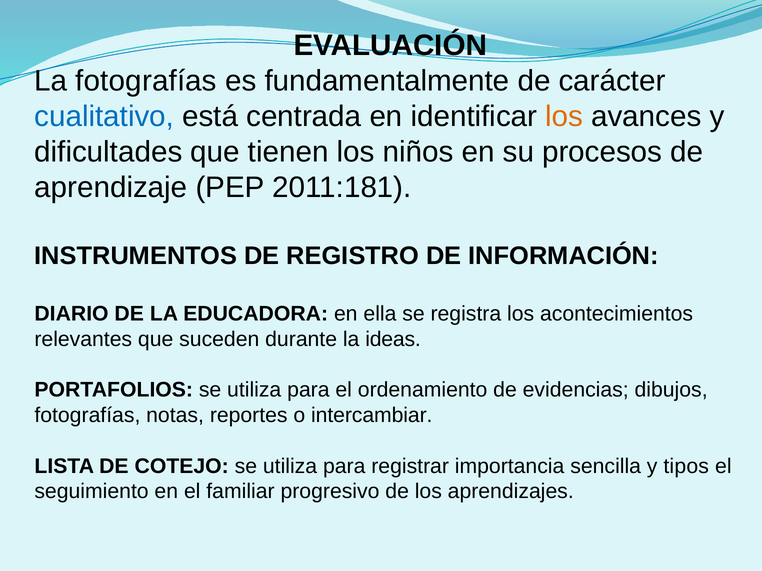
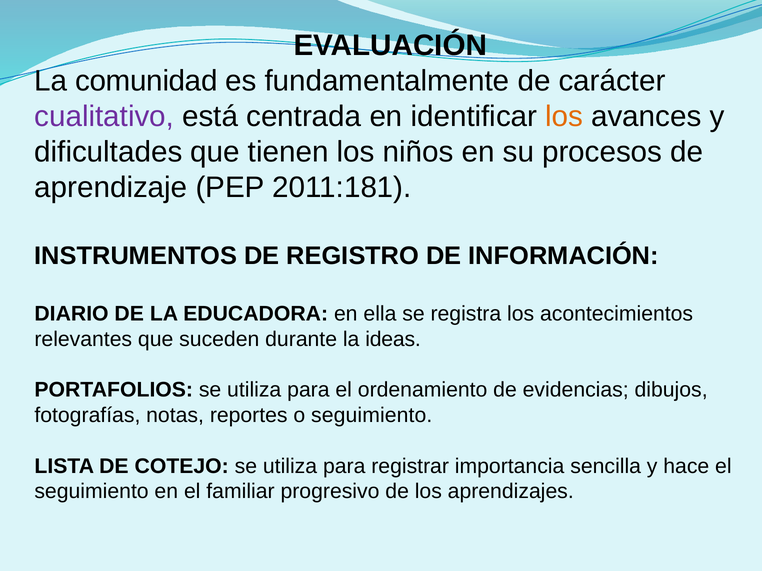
La fotografías: fotografías -> comunidad
cualitativo colour: blue -> purple
o intercambiar: intercambiar -> seguimiento
tipos: tipos -> hace
